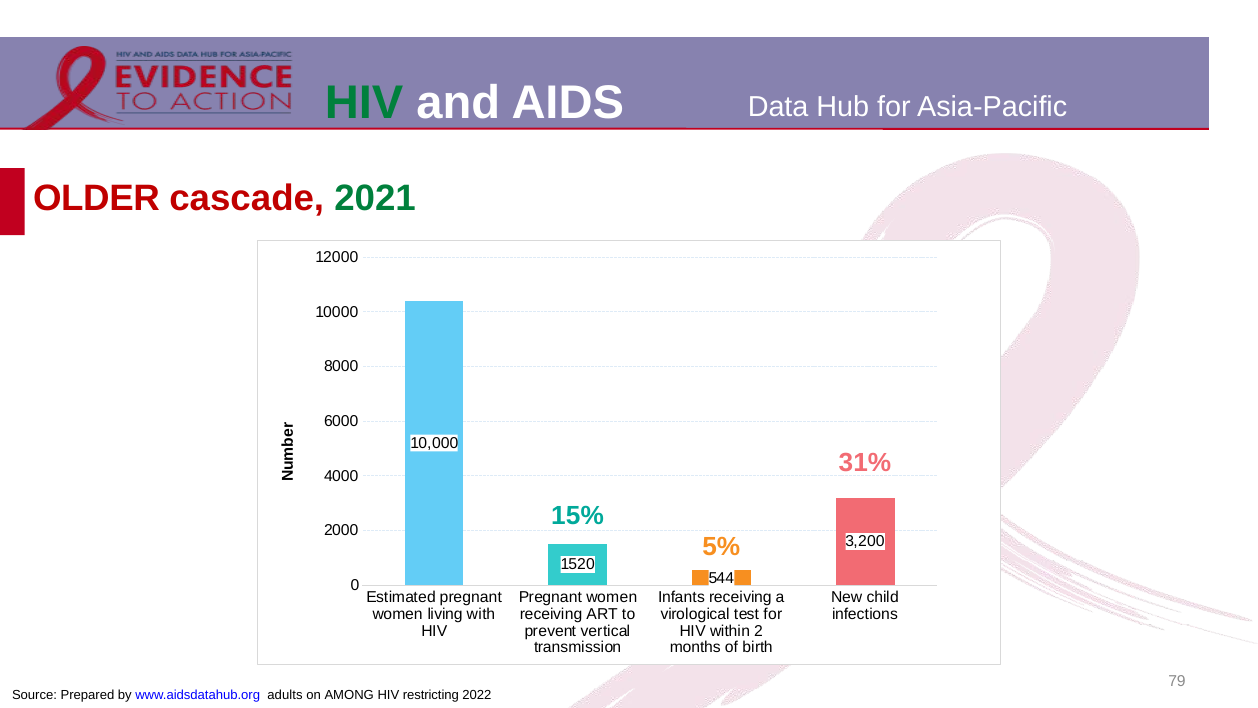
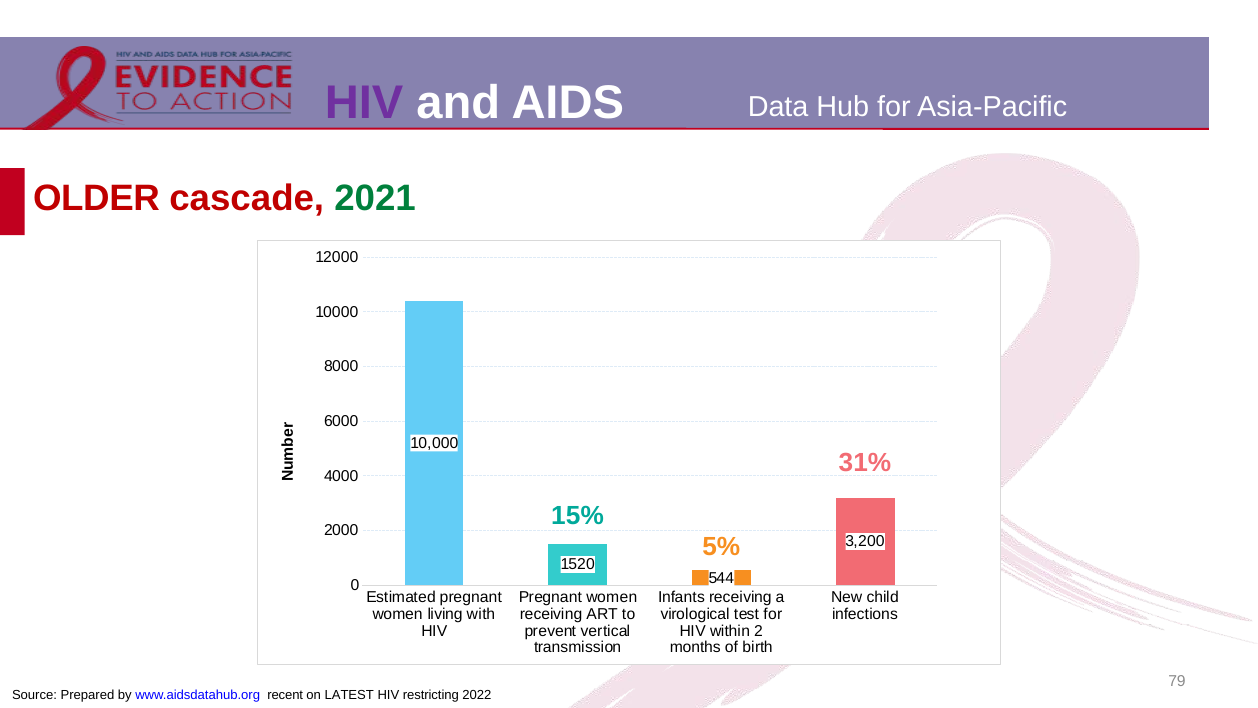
HIV at (364, 103) colour: green -> purple
adults: adults -> recent
AMONG: AMONG -> LATEST
